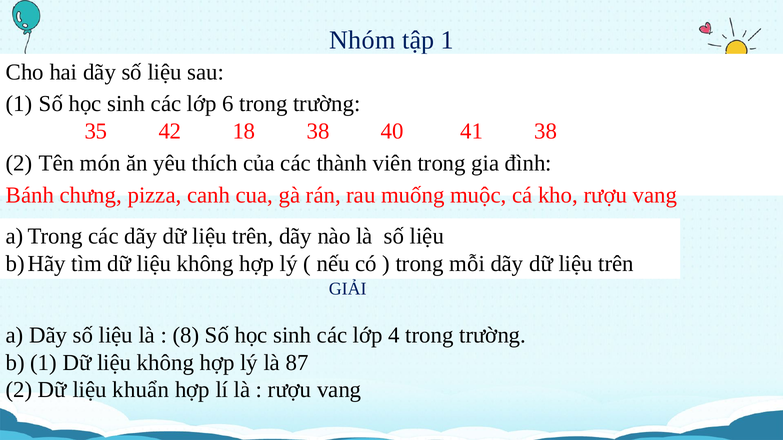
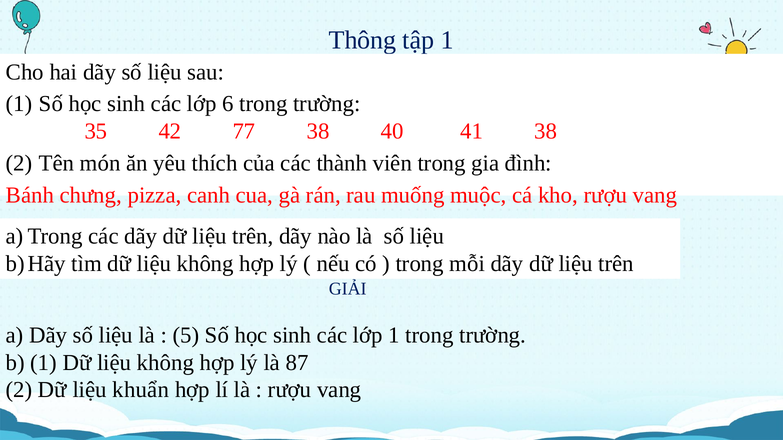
Nhóm: Nhóm -> Thông
18: 18 -> 77
8: 8 -> 5
lớp 4: 4 -> 1
